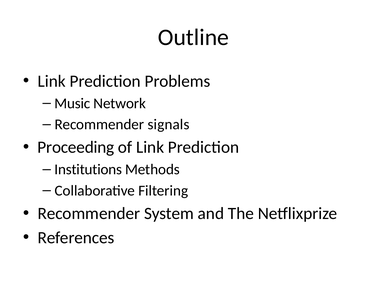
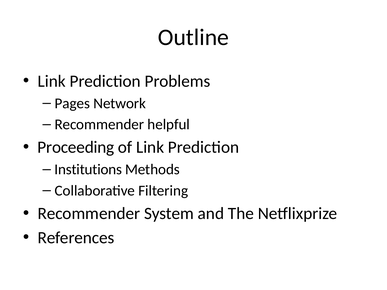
Music: Music -> Pages
signals: signals -> helpful
